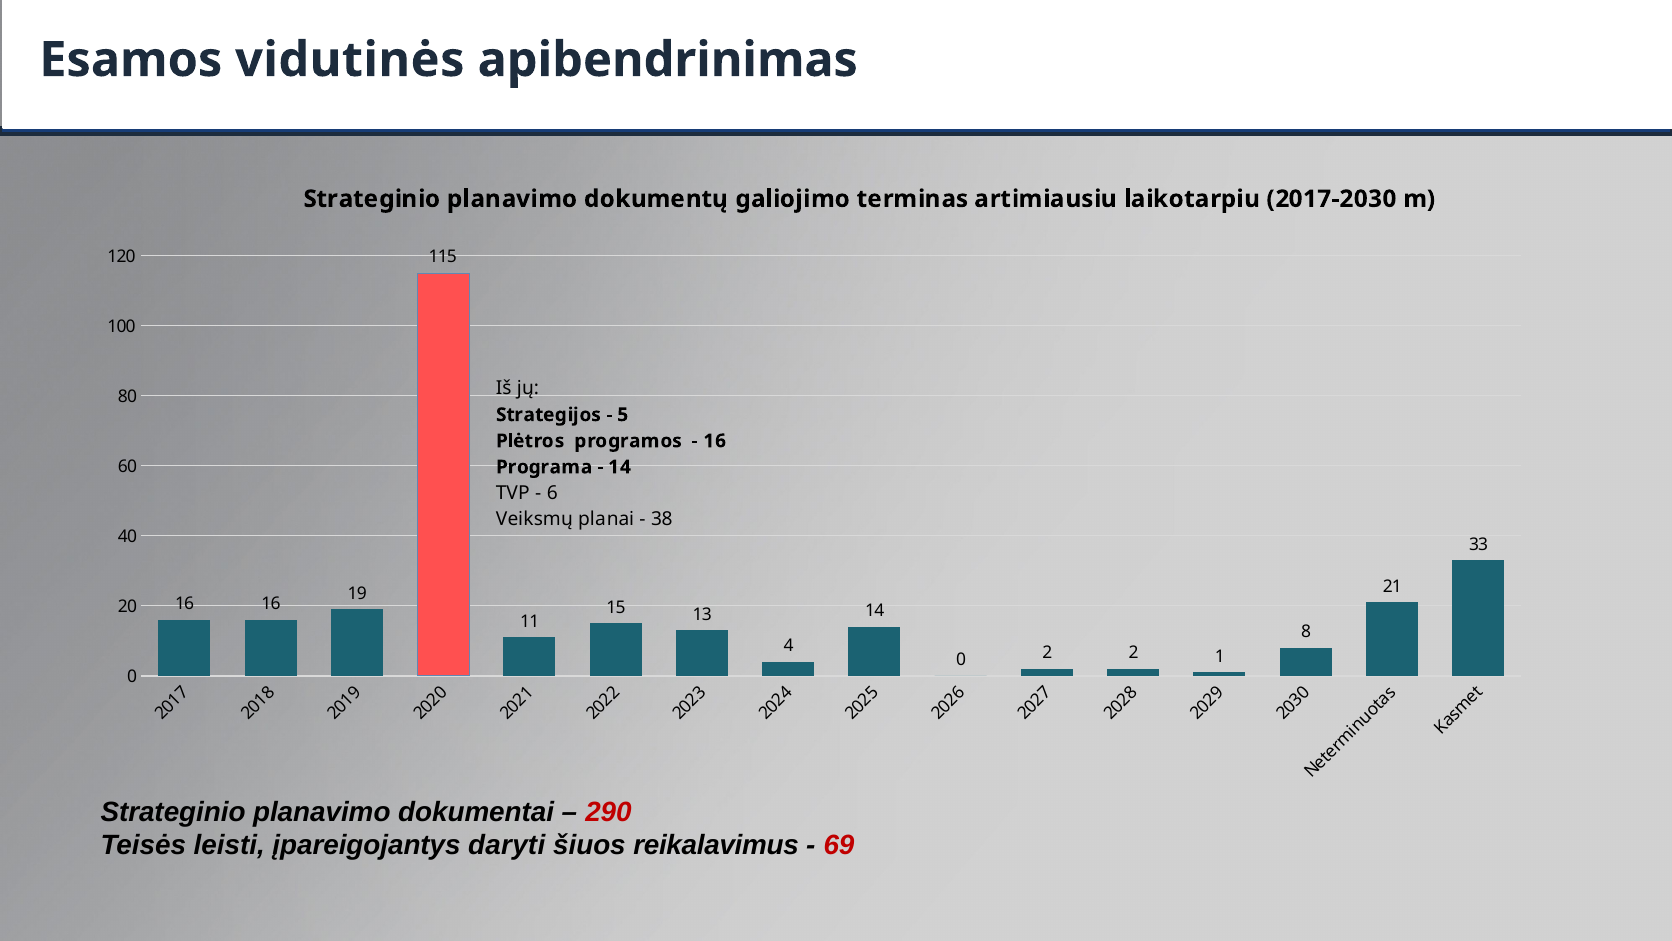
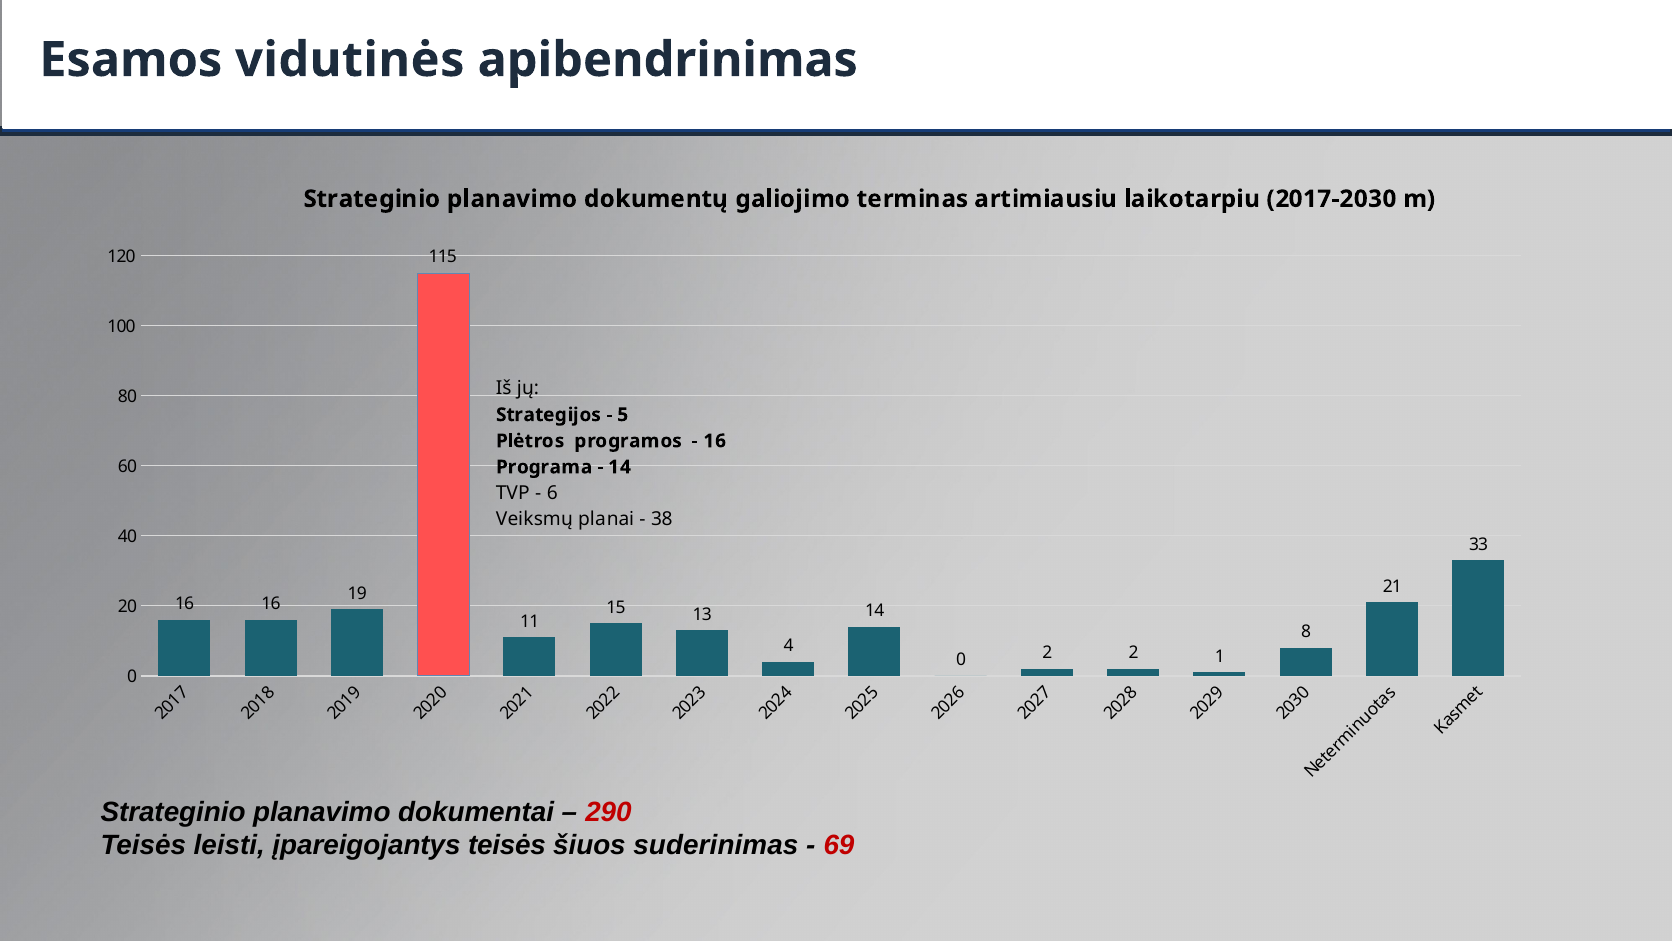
įpareigojantys daryti: daryti -> teisės
reikalavimus: reikalavimus -> suderinimas
